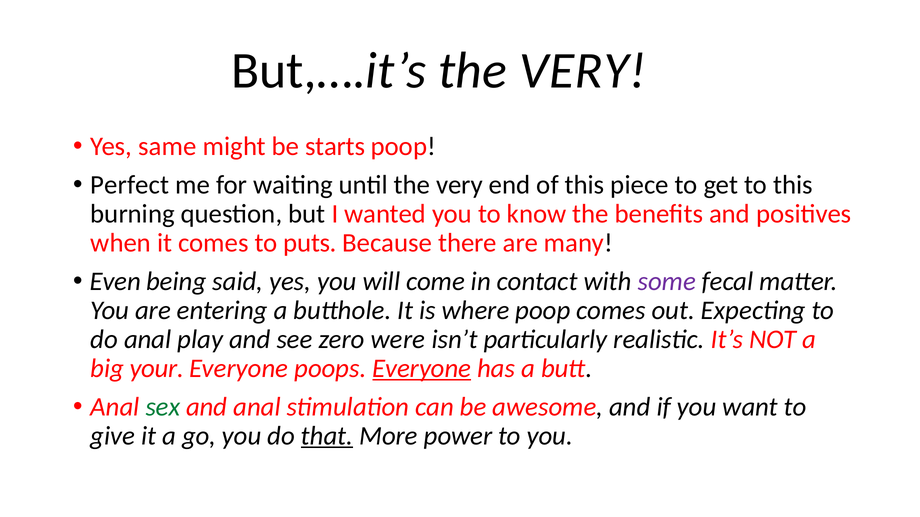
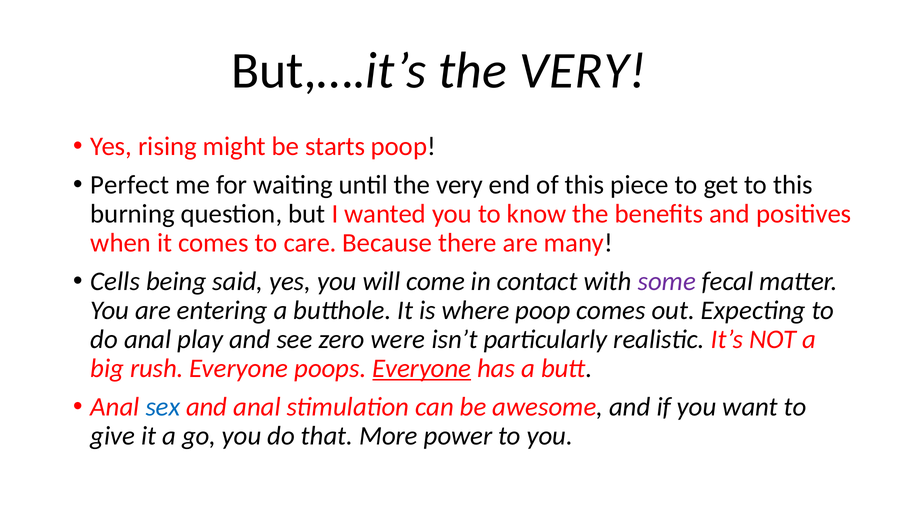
same: same -> rising
puts: puts -> care
Even: Even -> Cells
your: your -> rush
sex colour: green -> blue
that underline: present -> none
